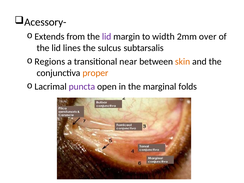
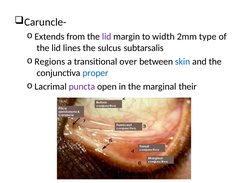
Acessory-: Acessory- -> Caruncle-
over: over -> type
near: near -> over
skin colour: orange -> blue
proper colour: orange -> blue
folds: folds -> their
